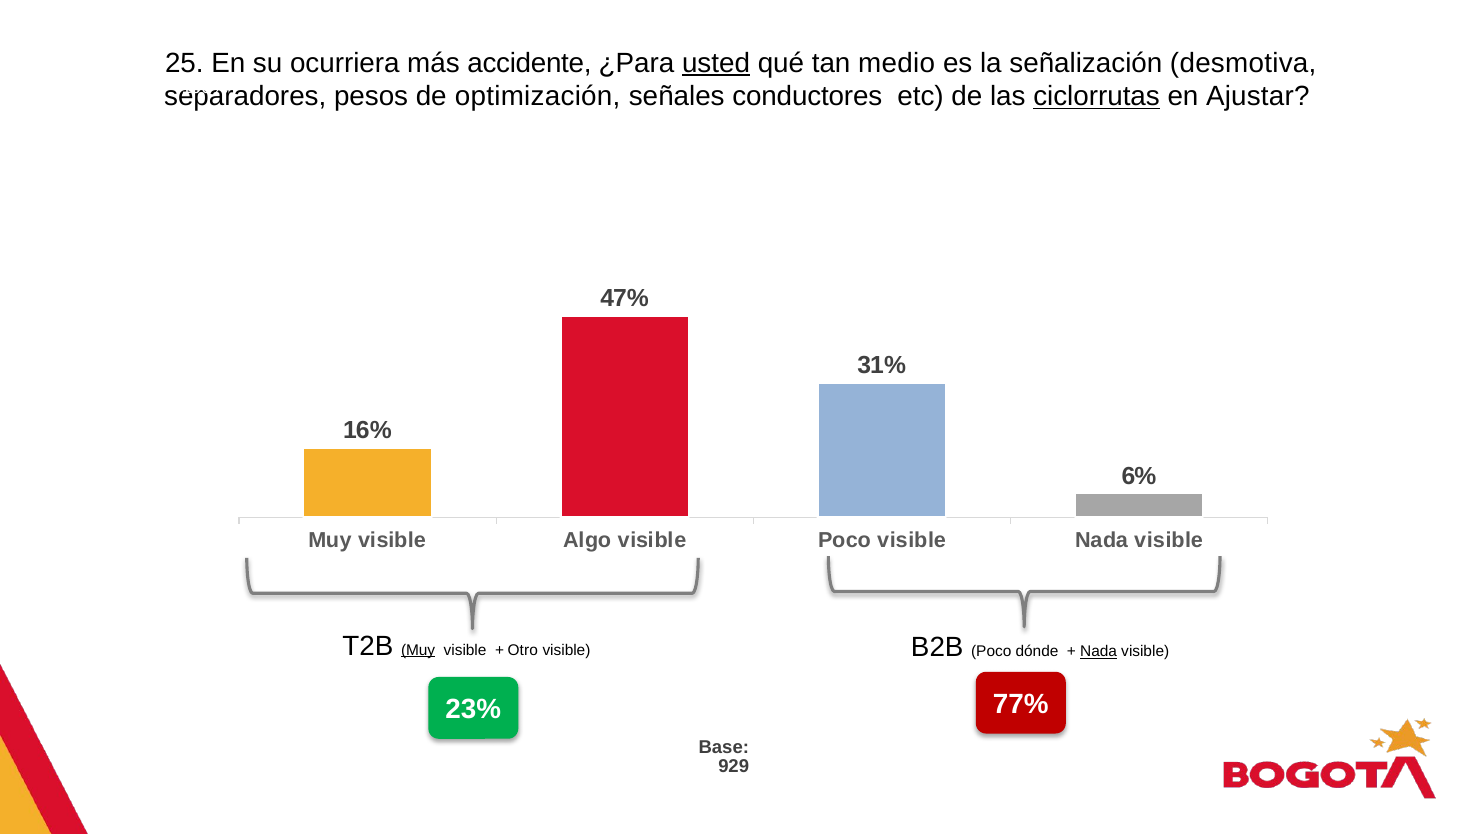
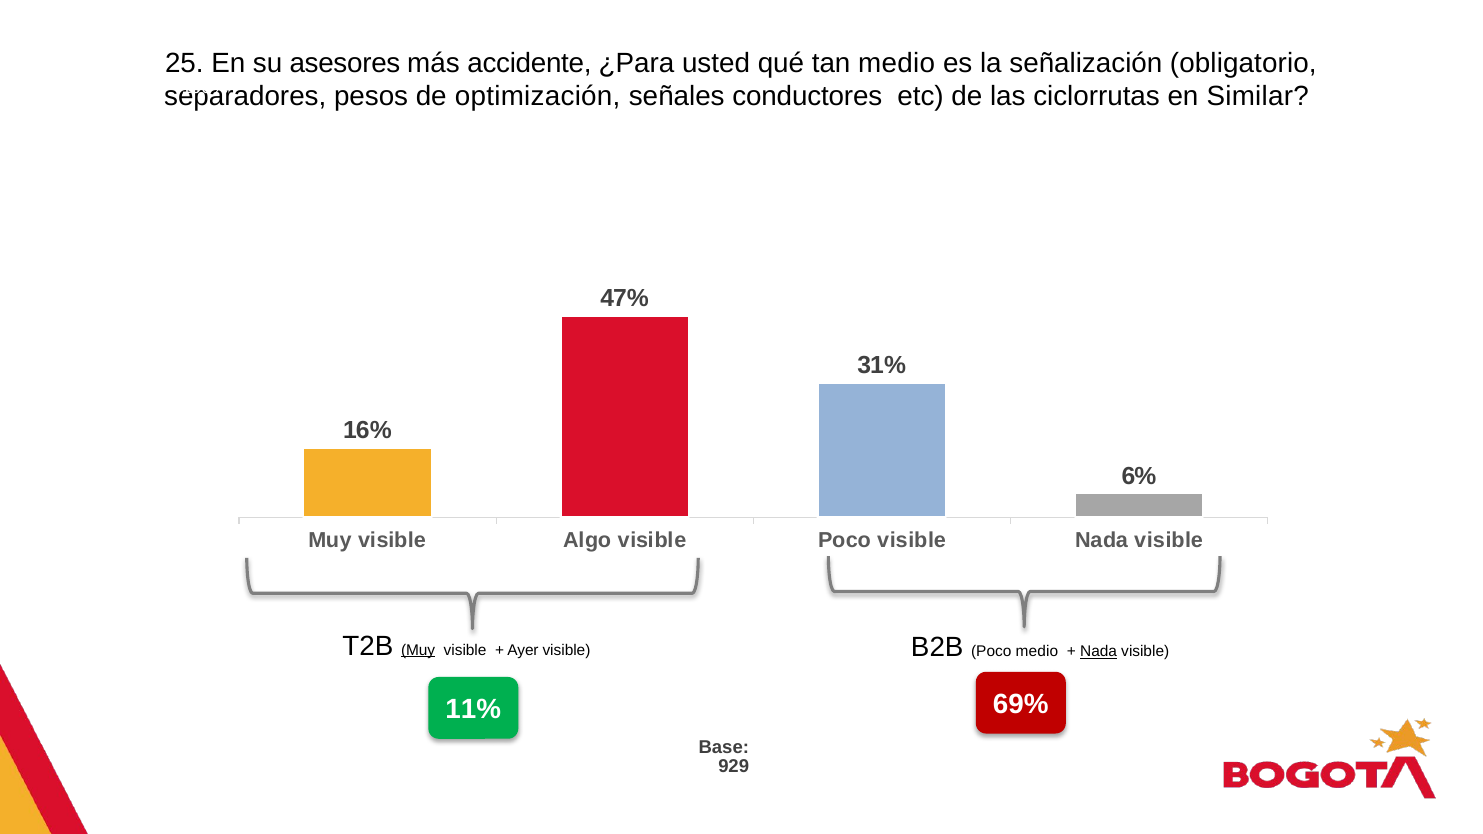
ocurriera: ocurriera -> asesores
usted underline: present -> none
desmotiva: desmotiva -> obligatorio
ciclorrutas underline: present -> none
Ajustar: Ajustar -> Similar
Otro: Otro -> Ayer
Poco dónde: dónde -> medio
77%: 77% -> 69%
23%: 23% -> 11%
